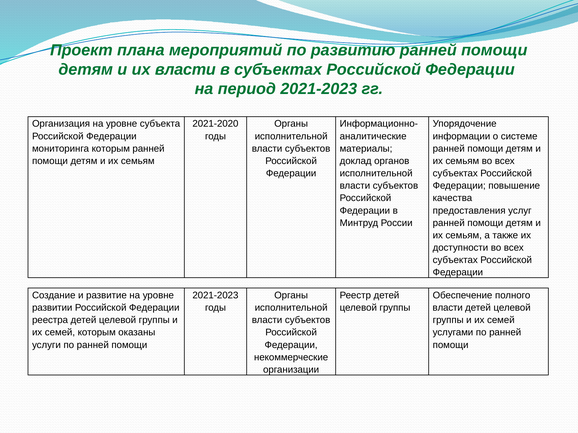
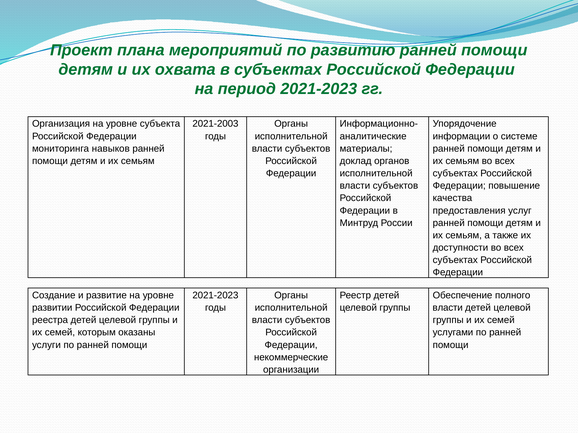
их власти: власти -> охвата
2021-2020: 2021-2020 -> 2021-2003
мониторинга которым: которым -> навыков
